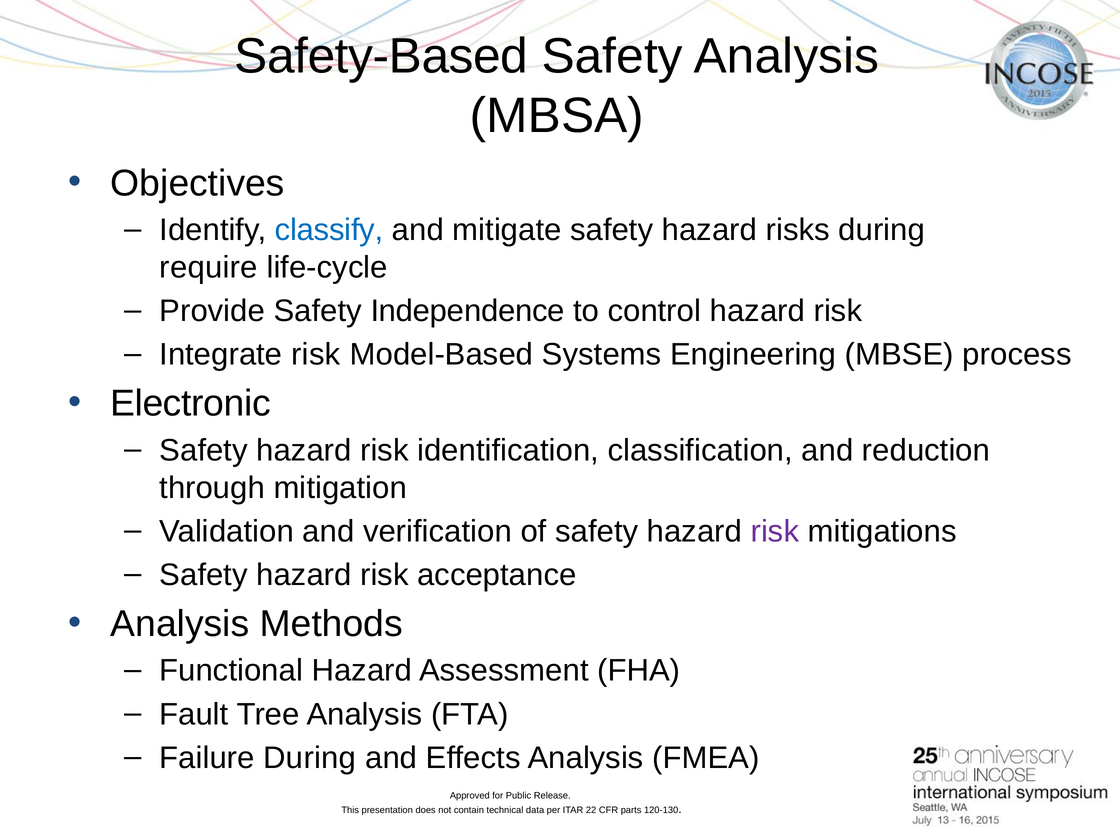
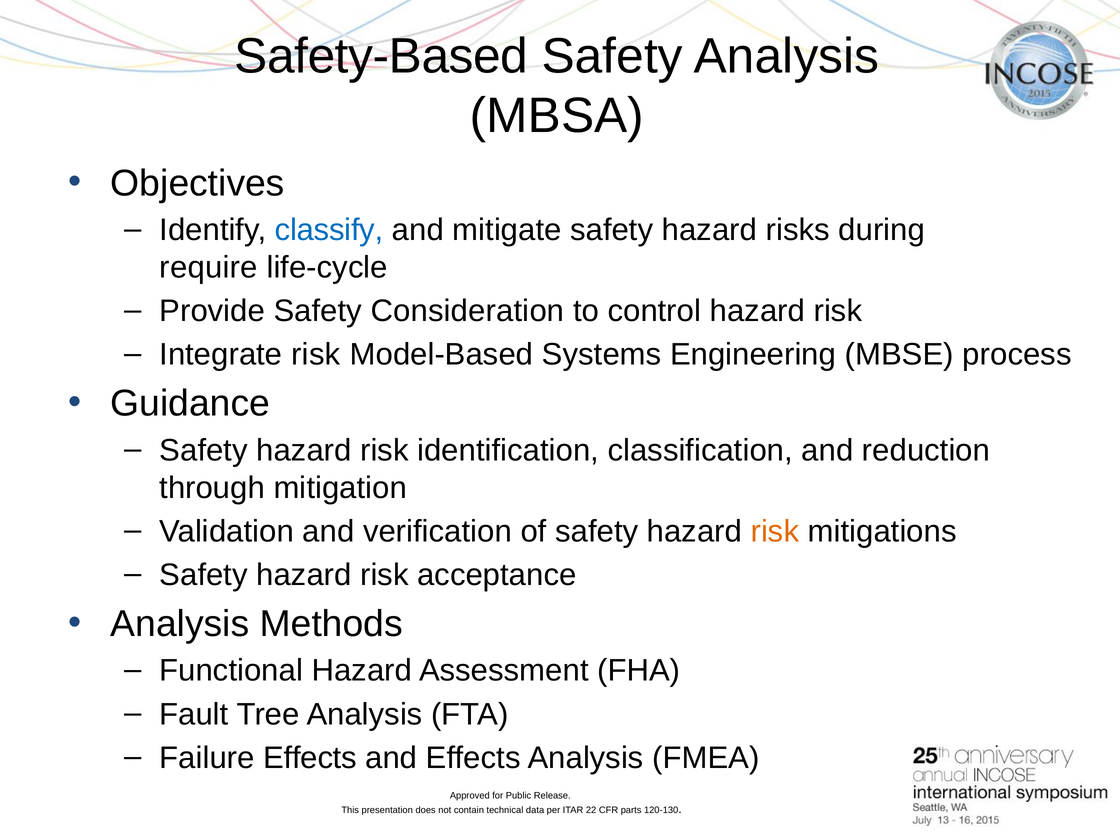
Independence: Independence -> Consideration
Electronic: Electronic -> Guidance
risk at (775, 531) colour: purple -> orange
Failure During: During -> Effects
